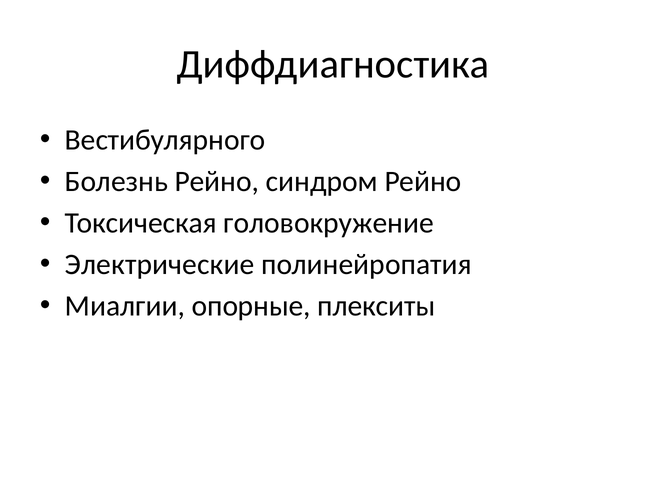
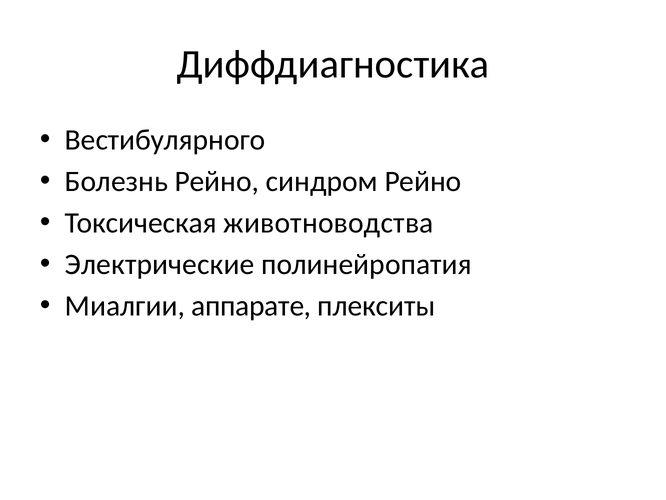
головокружение: головокружение -> животноводства
опорные: опорные -> аппарате
